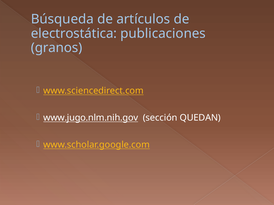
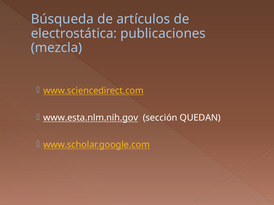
granos: granos -> mezcla
www.jugo.nlm.nih.gov: www.jugo.nlm.nih.gov -> www.esta.nlm.nih.gov
